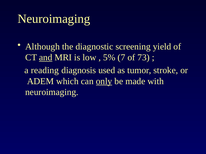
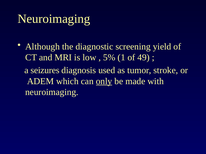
and underline: present -> none
7: 7 -> 1
73: 73 -> 49
reading: reading -> seizures
